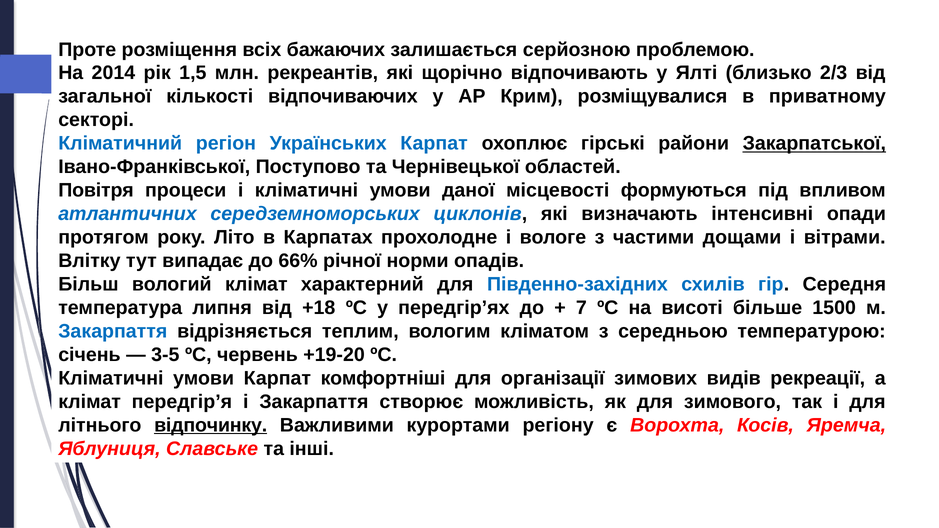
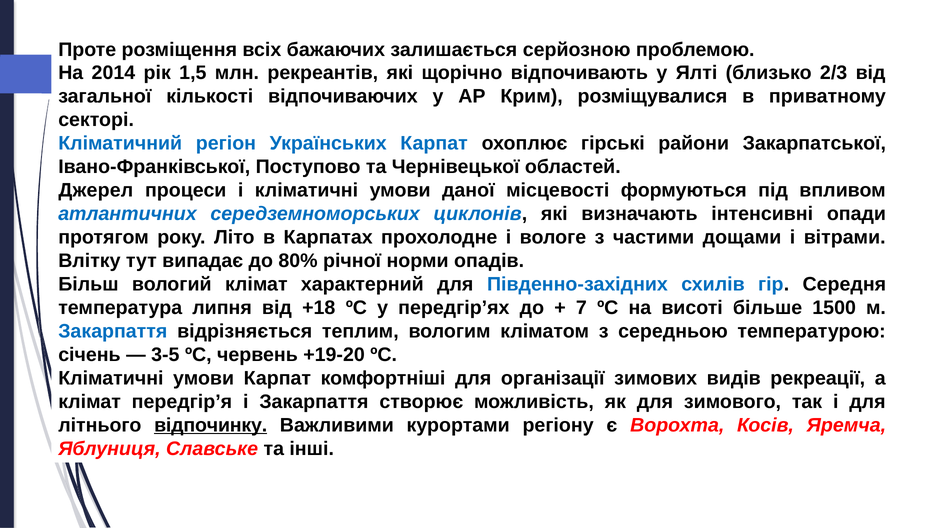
Закарпатської underline: present -> none
Повітря: Повітря -> Джерел
66%: 66% -> 80%
